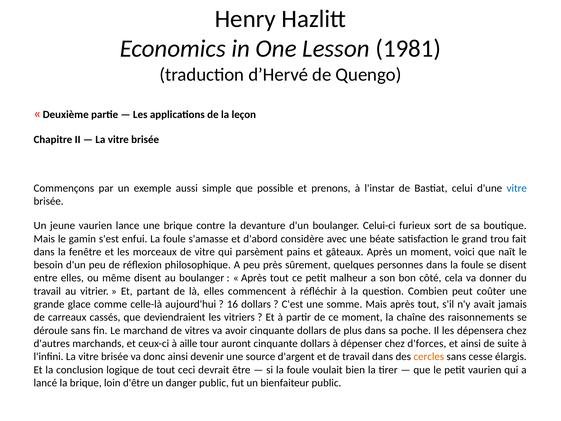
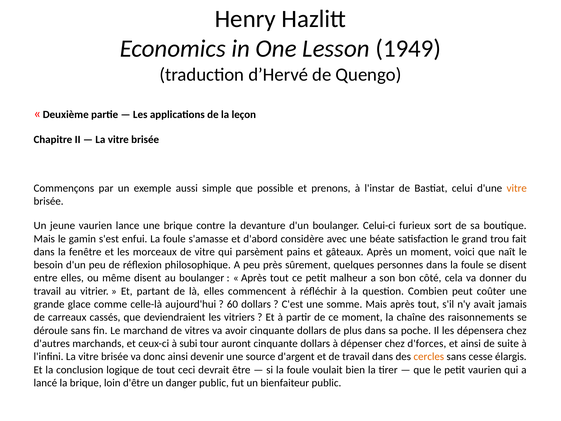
1981: 1981 -> 1949
vitre at (517, 188) colour: blue -> orange
16: 16 -> 60
aille: aille -> subi
